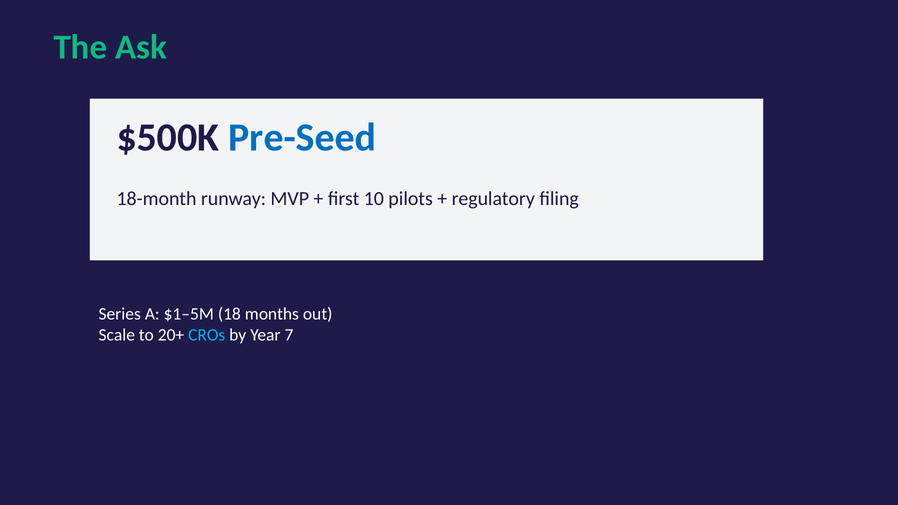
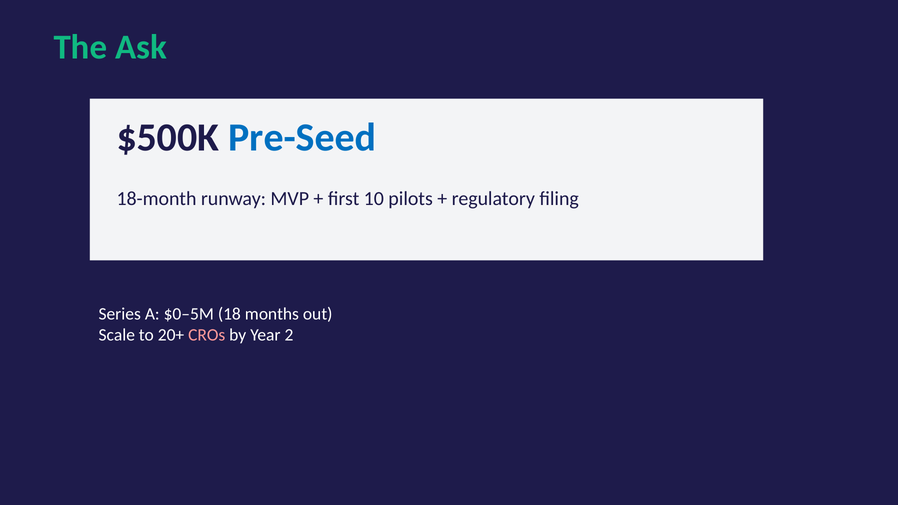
$1–5M: $1–5M -> $0–5M
CROs colour: light blue -> pink
7: 7 -> 2
